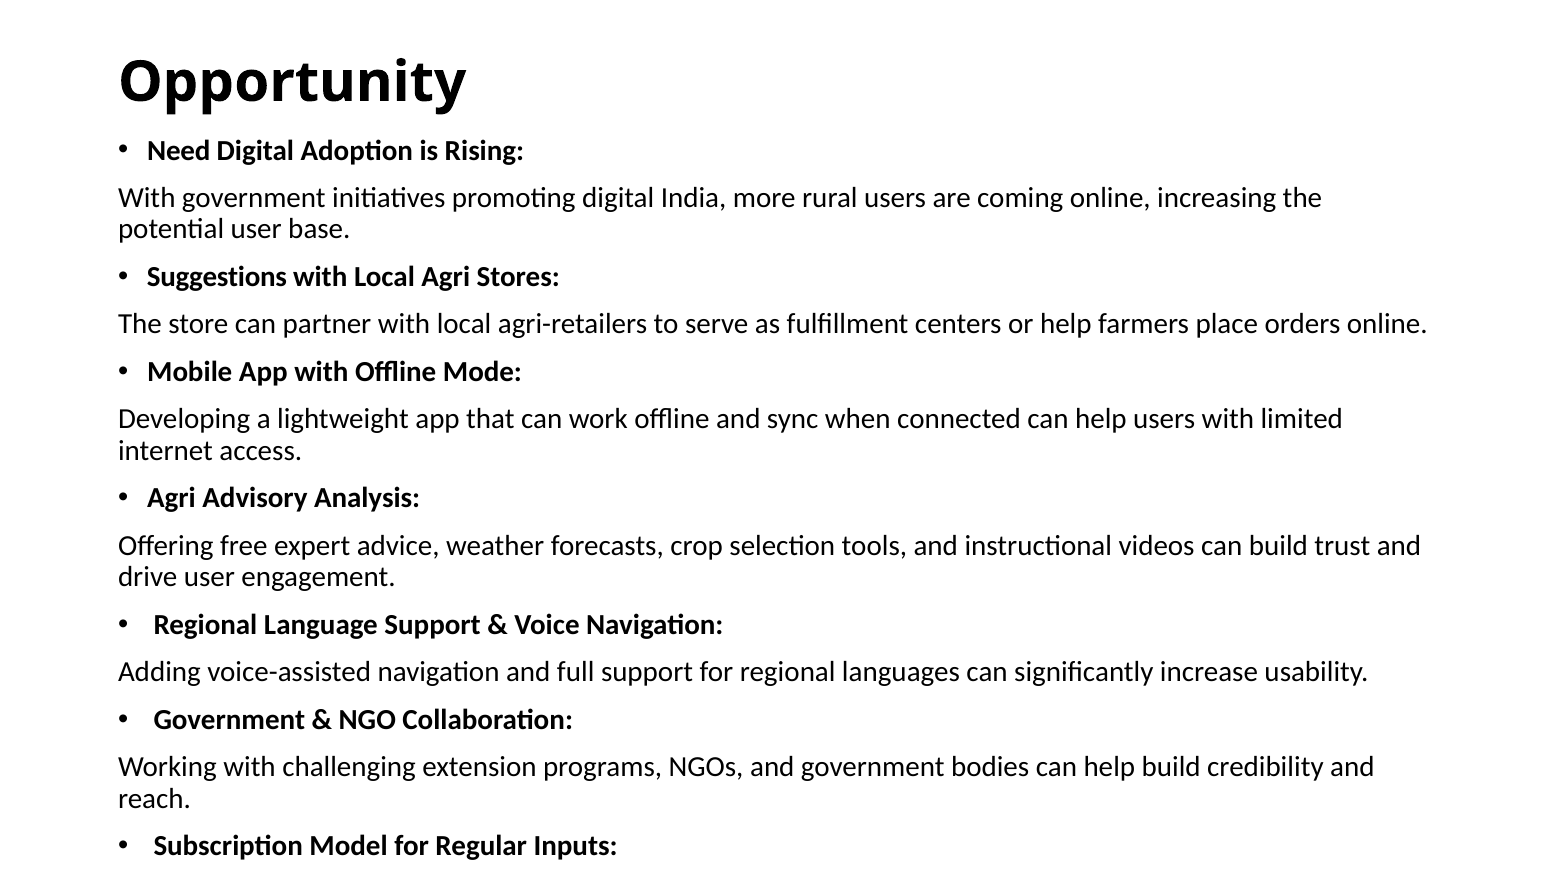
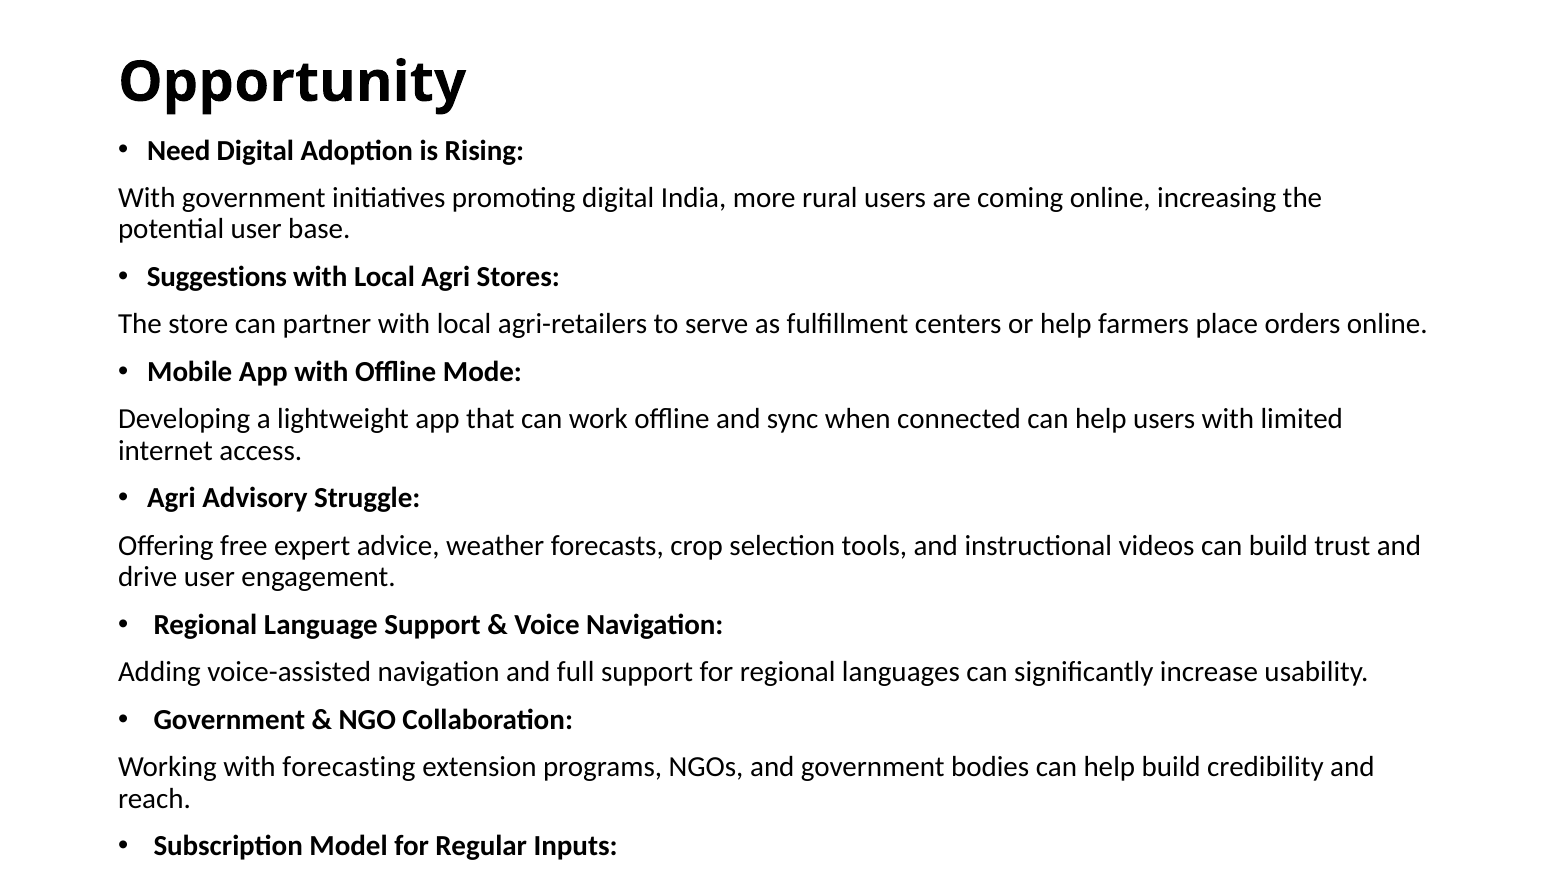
Analysis: Analysis -> Struggle
challenging: challenging -> forecasting
